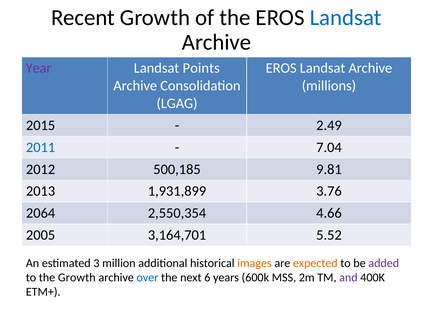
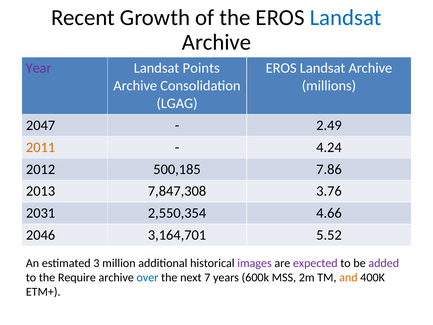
2015: 2015 -> 2047
2011 colour: blue -> orange
7.04: 7.04 -> 4.24
9.81: 9.81 -> 7.86
1,931,899: 1,931,899 -> 7,847,308
2064: 2064 -> 2031
2005: 2005 -> 2046
images colour: orange -> purple
expected colour: orange -> purple
the Growth: Growth -> Require
6: 6 -> 7
and colour: purple -> orange
